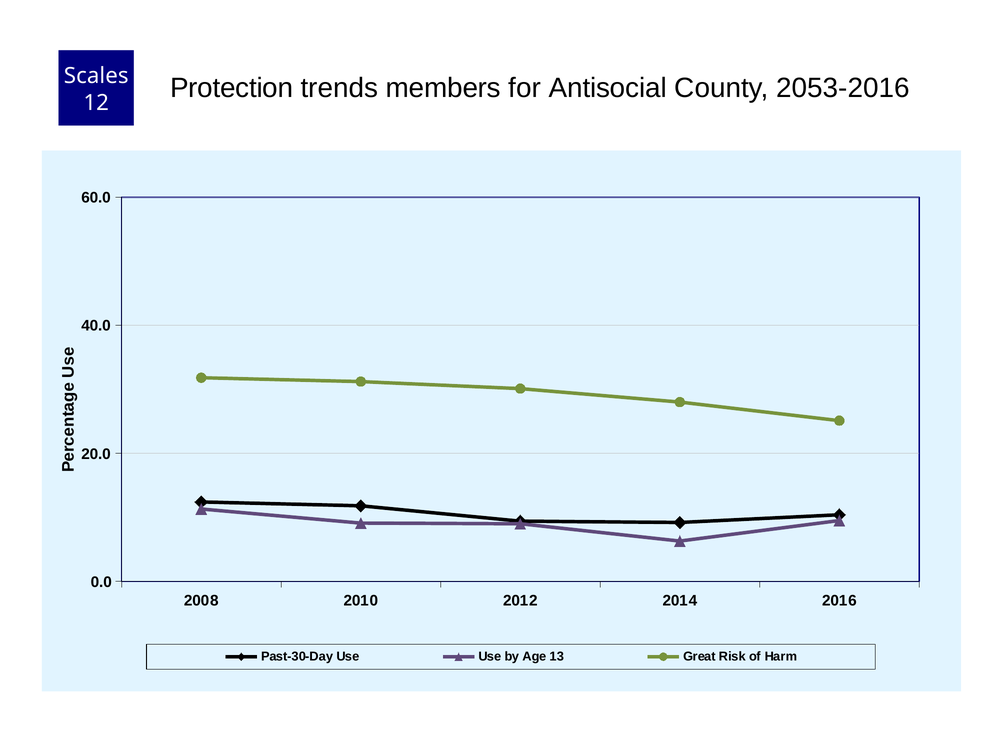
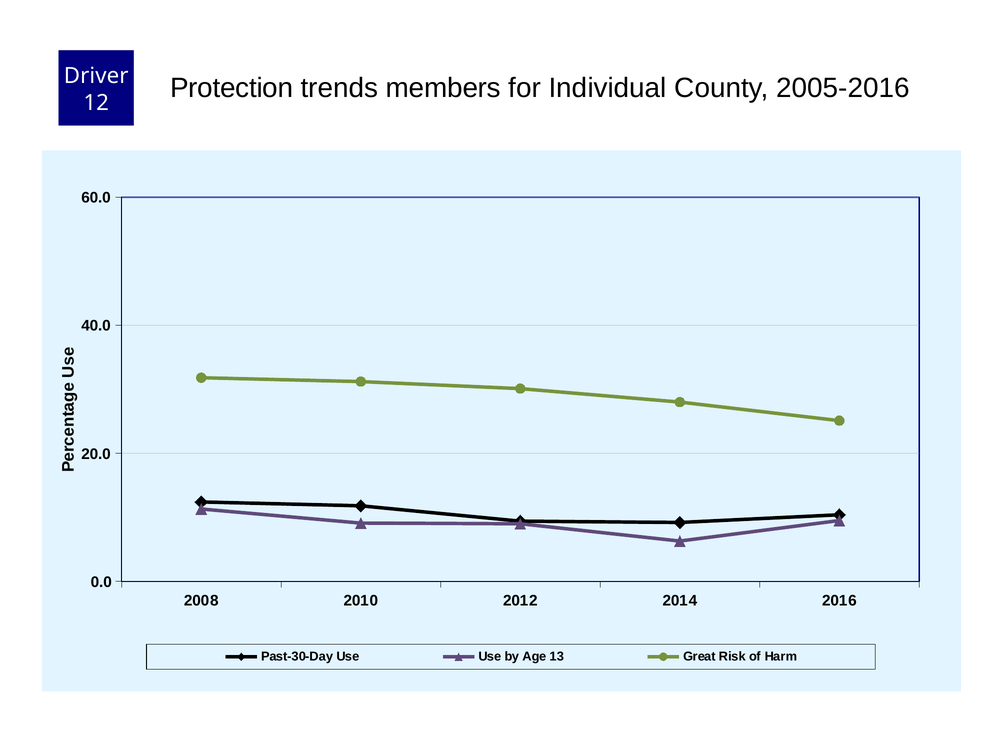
Scales: Scales -> Driver
Antisocial: Antisocial -> Individual
2053-2016: 2053-2016 -> 2005-2016
